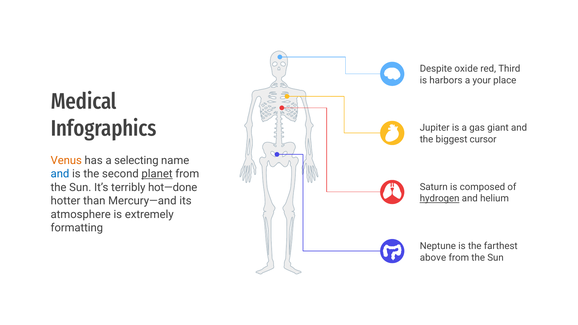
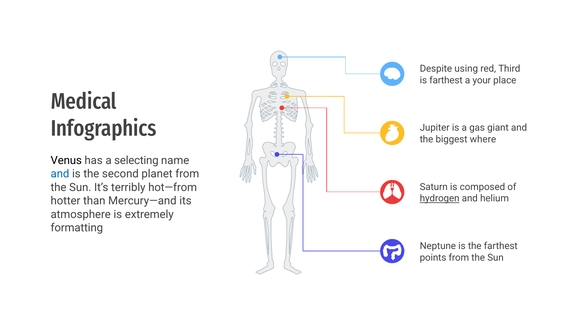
oxide: oxide -> using
is harbors: harbors -> farthest
cursor: cursor -> where
Venus colour: orange -> black
planet underline: present -> none
hot—done: hot—done -> hot—from
above: above -> points
